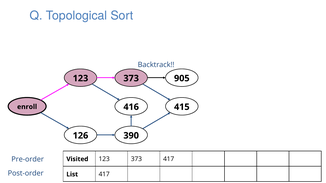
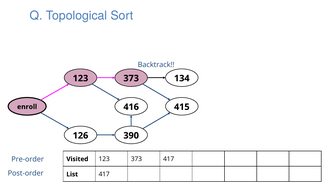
905: 905 -> 134
